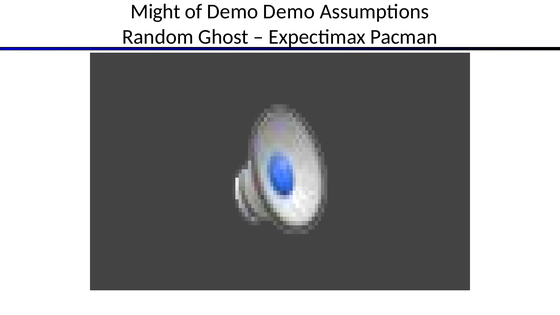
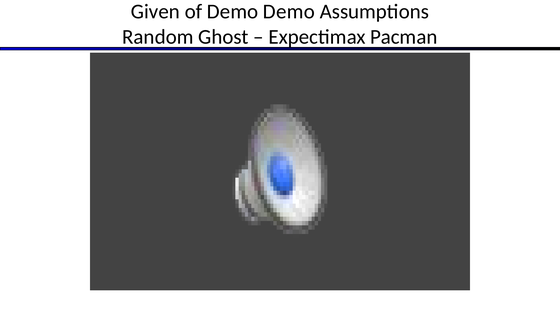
Might: Might -> Given
